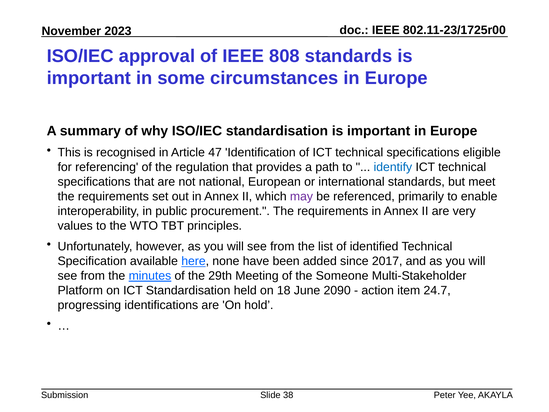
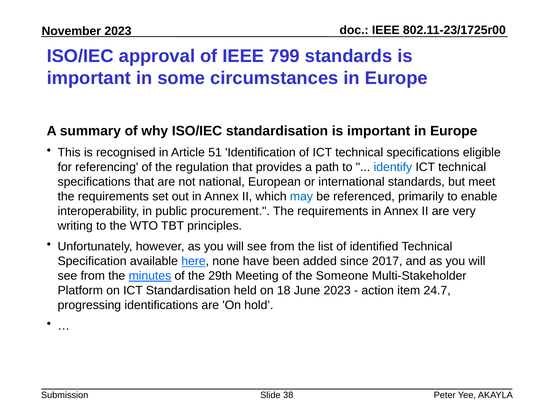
808: 808 -> 799
47: 47 -> 51
may colour: purple -> blue
values: values -> writing
June 2090: 2090 -> 2023
